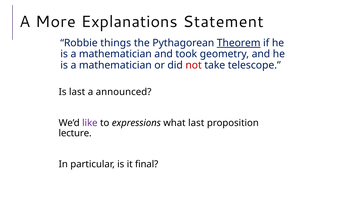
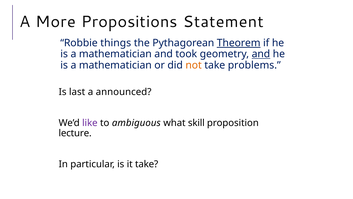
Explanations: Explanations -> Propositions
and at (261, 54) underline: none -> present
not colour: red -> orange
telescope: telescope -> problems
expressions: expressions -> ambiguous
what last: last -> skill
it final: final -> take
